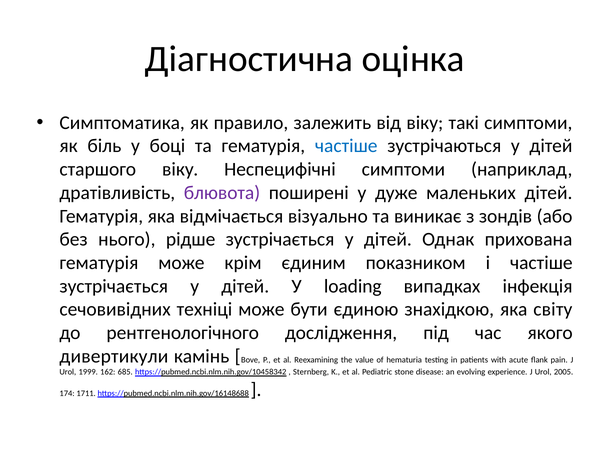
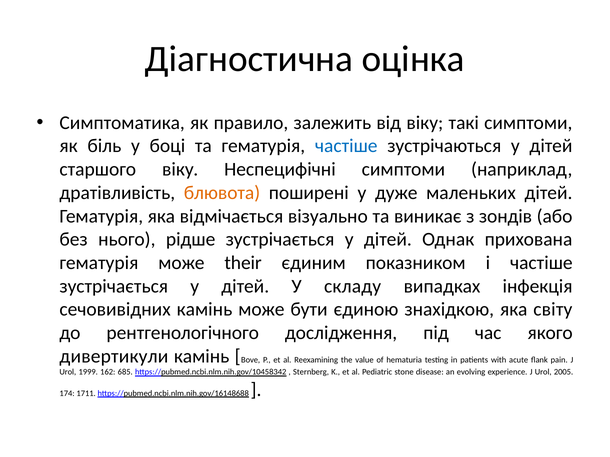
блювота colour: purple -> orange
крім: крім -> their
loading: loading -> складу
сечовивідних техніці: техніці -> камінь
